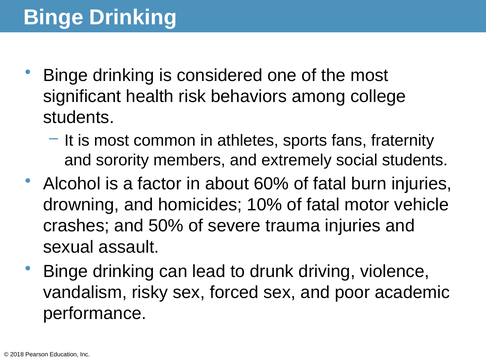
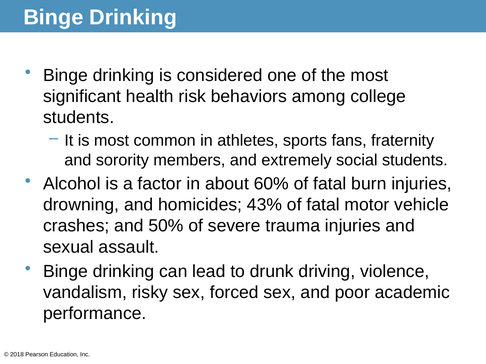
10%: 10% -> 43%
